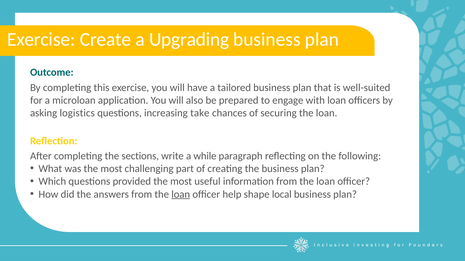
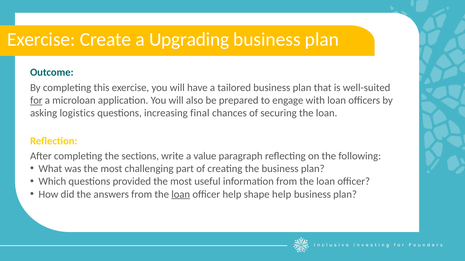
for underline: none -> present
take: take -> final
while: while -> value
shape local: local -> help
